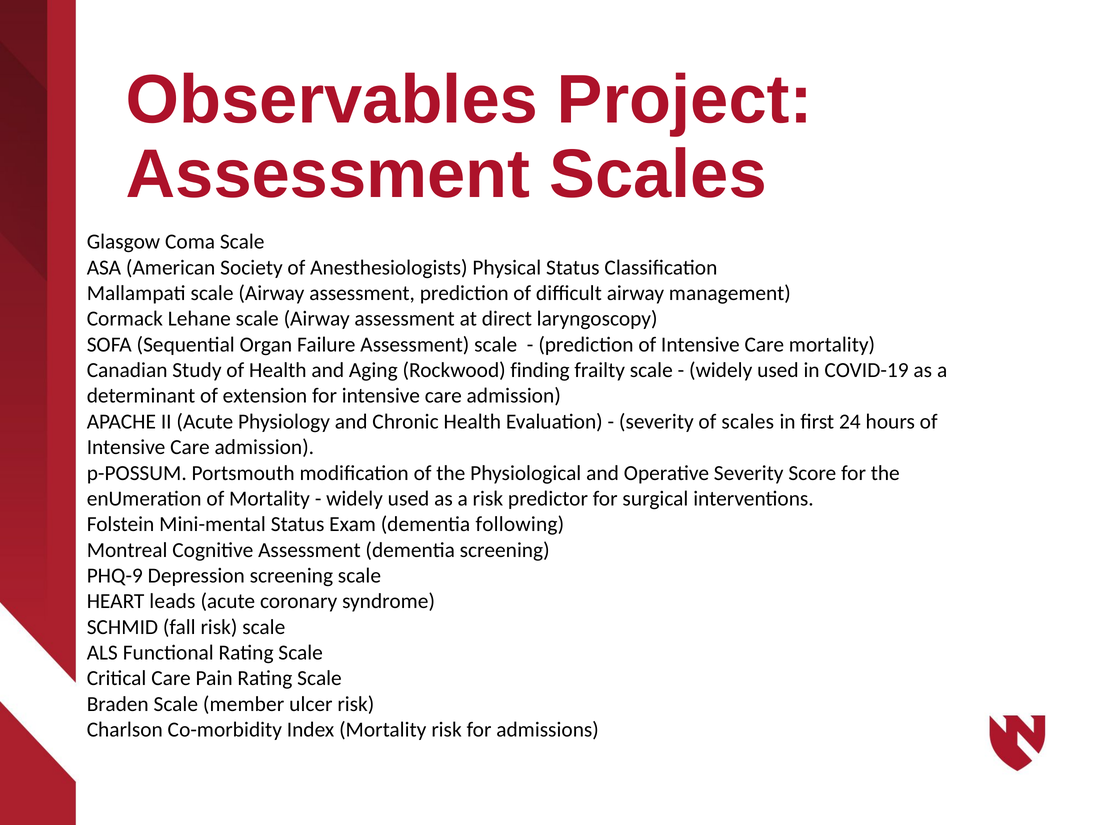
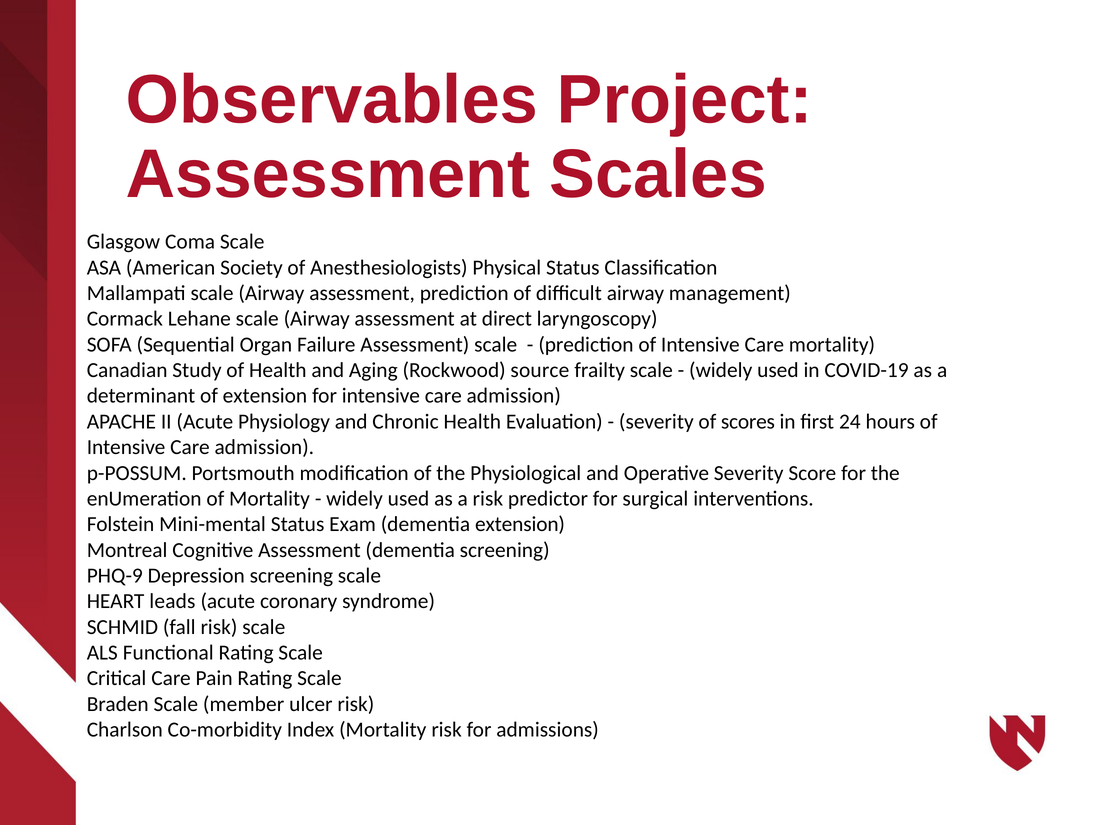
finding: finding -> source
of scales: scales -> scores
dementia following: following -> extension
